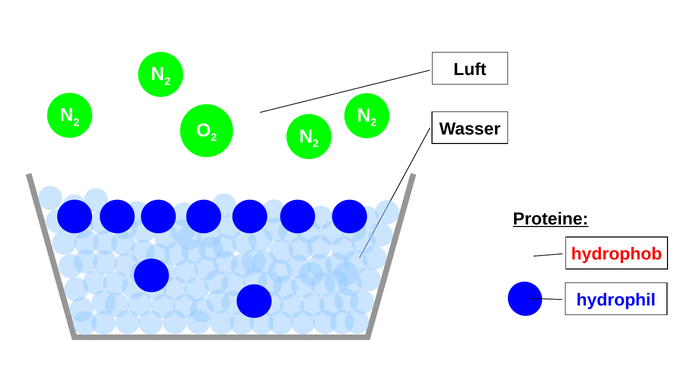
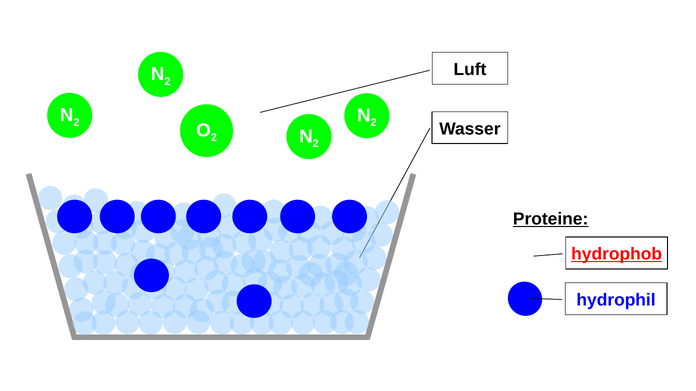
hydrophob underline: none -> present
